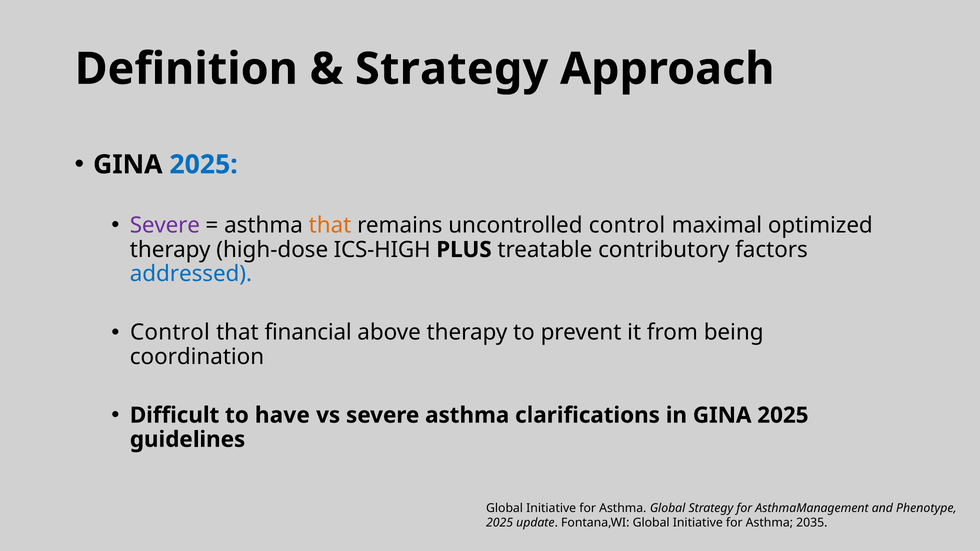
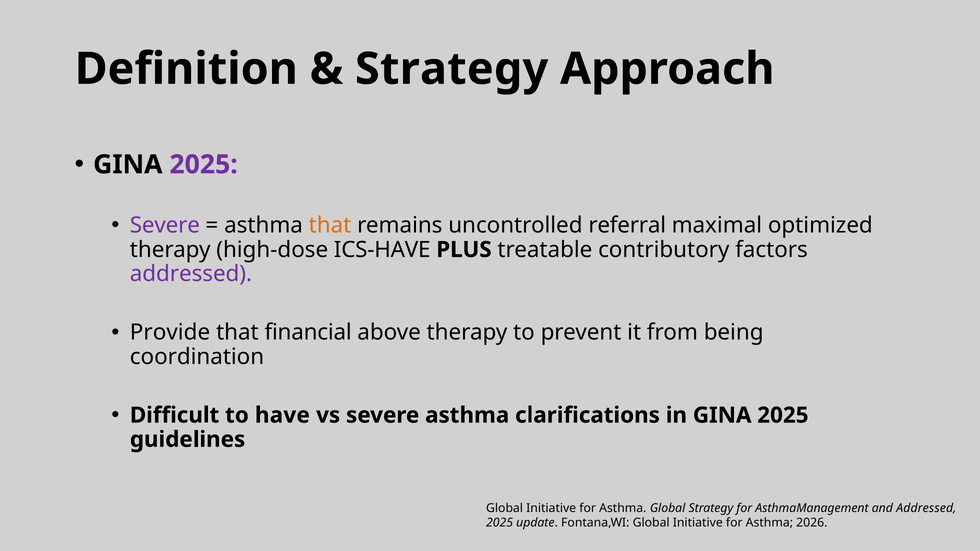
2025 at (204, 165) colour: blue -> purple
uncontrolled control: control -> referral
ICS-HIGH: ICS-HIGH -> ICS-HAVE
addressed at (191, 274) colour: blue -> purple
Control at (170, 333): Control -> Provide
and Phenotype: Phenotype -> Addressed
2035: 2035 -> 2026
